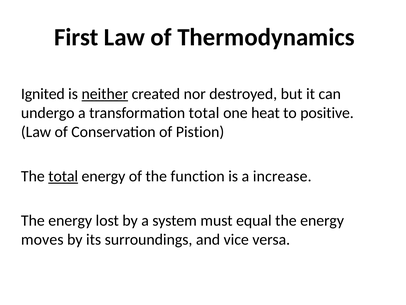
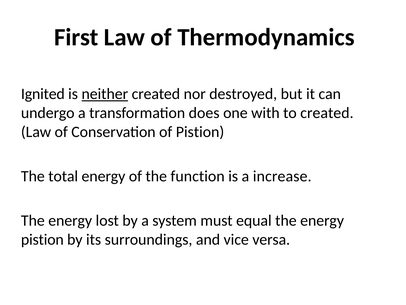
transformation total: total -> does
heat: heat -> with
to positive: positive -> created
total at (63, 176) underline: present -> none
moves at (42, 239): moves -> pistion
